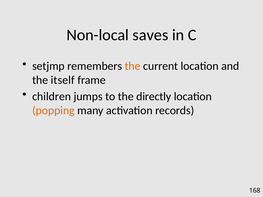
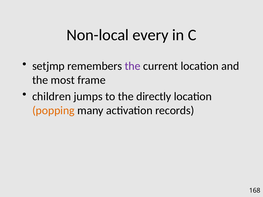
saves: saves -> every
the at (133, 66) colour: orange -> purple
itself: itself -> most
